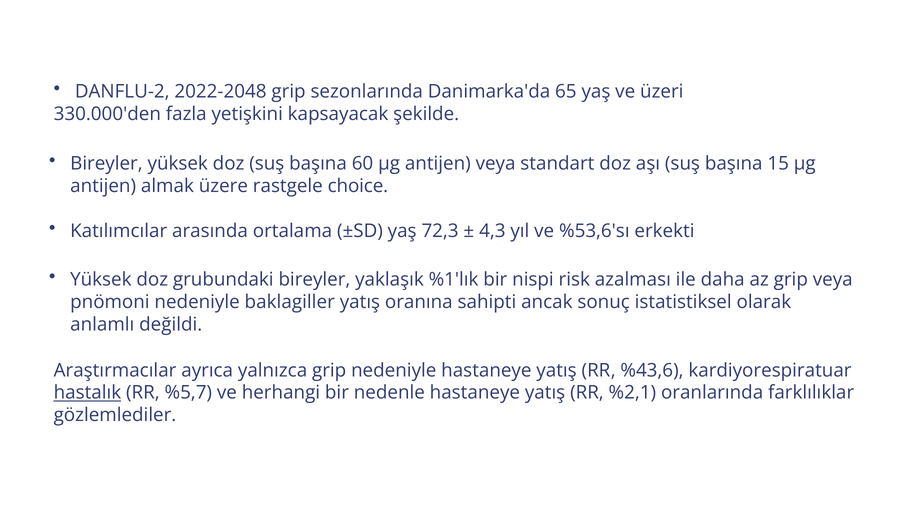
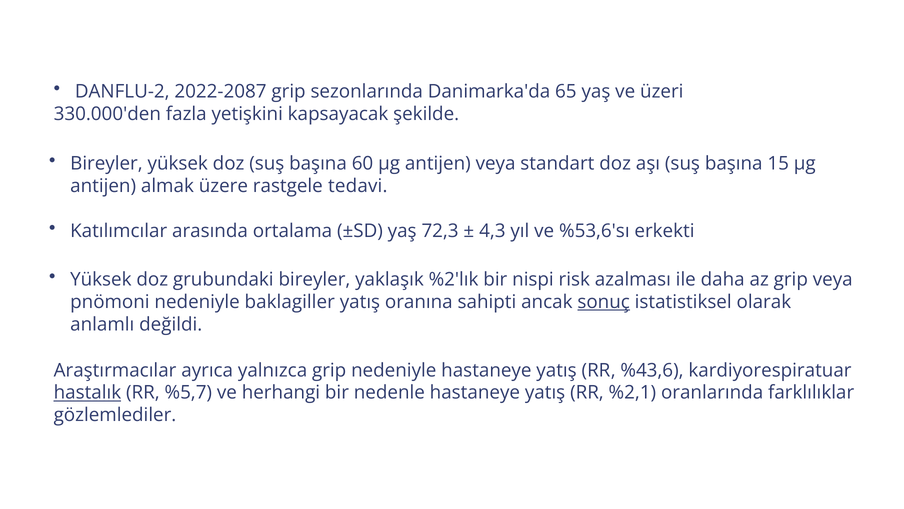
2022-2048: 2022-2048 -> 2022-2087
choice: choice -> tedavi
%1'lık: %1'lık -> %2'lık
sonuç underline: none -> present
